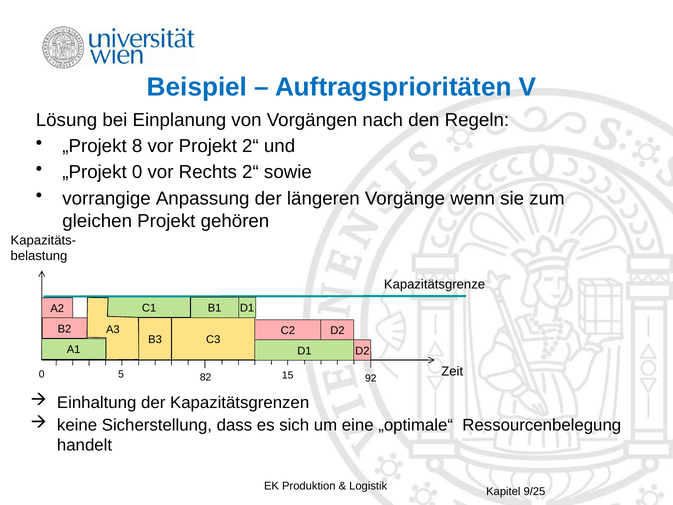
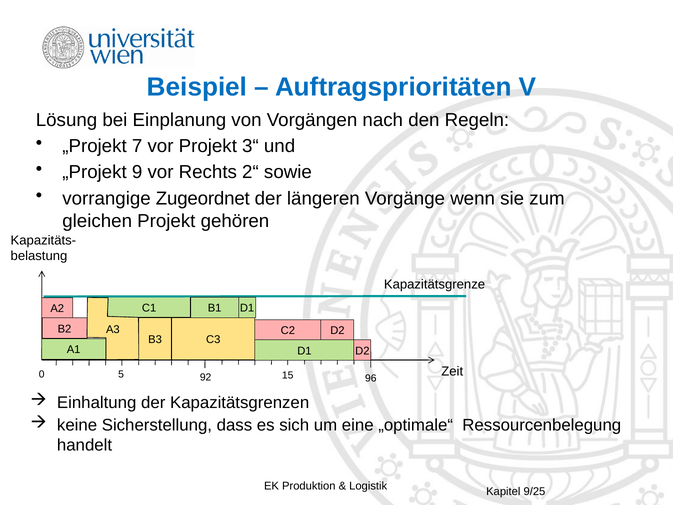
8: 8 -> 7
Projekt 2“: 2“ -> 3“
„Projekt 0: 0 -> 9
Anpassung: Anpassung -> Zugeordnet
82: 82 -> 92
92: 92 -> 96
